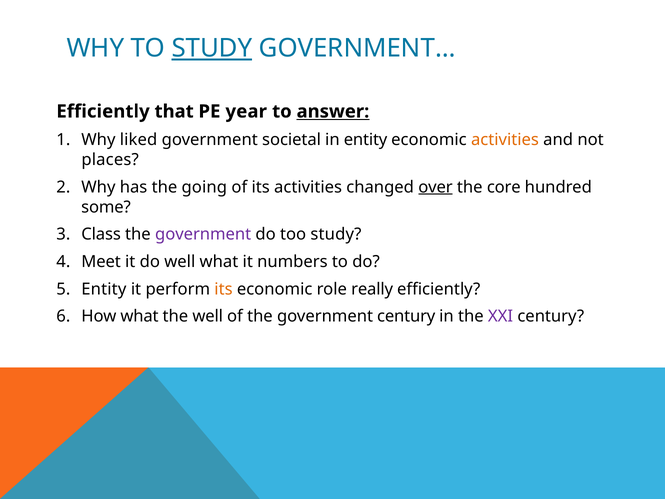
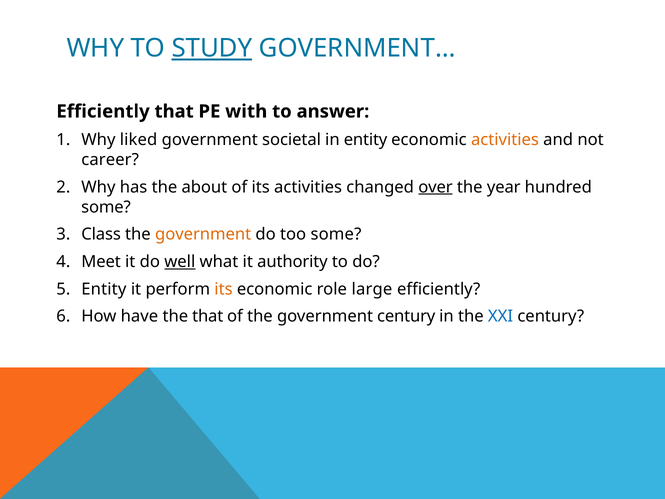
year: year -> with
answer underline: present -> none
places: places -> career
going: going -> about
core: core -> year
government at (203, 234) colour: purple -> orange
too study: study -> some
well at (180, 262) underline: none -> present
numbers: numbers -> authority
really: really -> large
How what: what -> have
the well: well -> that
XXI colour: purple -> blue
